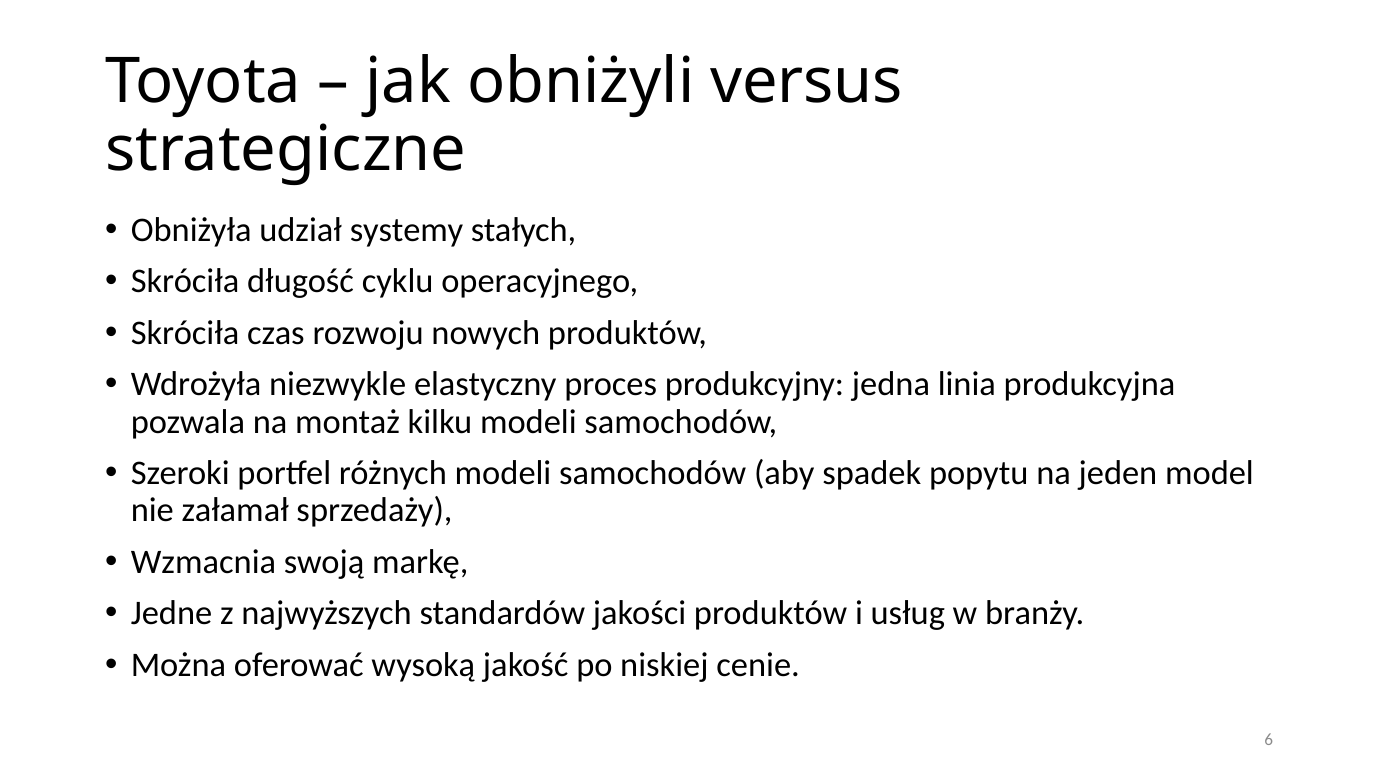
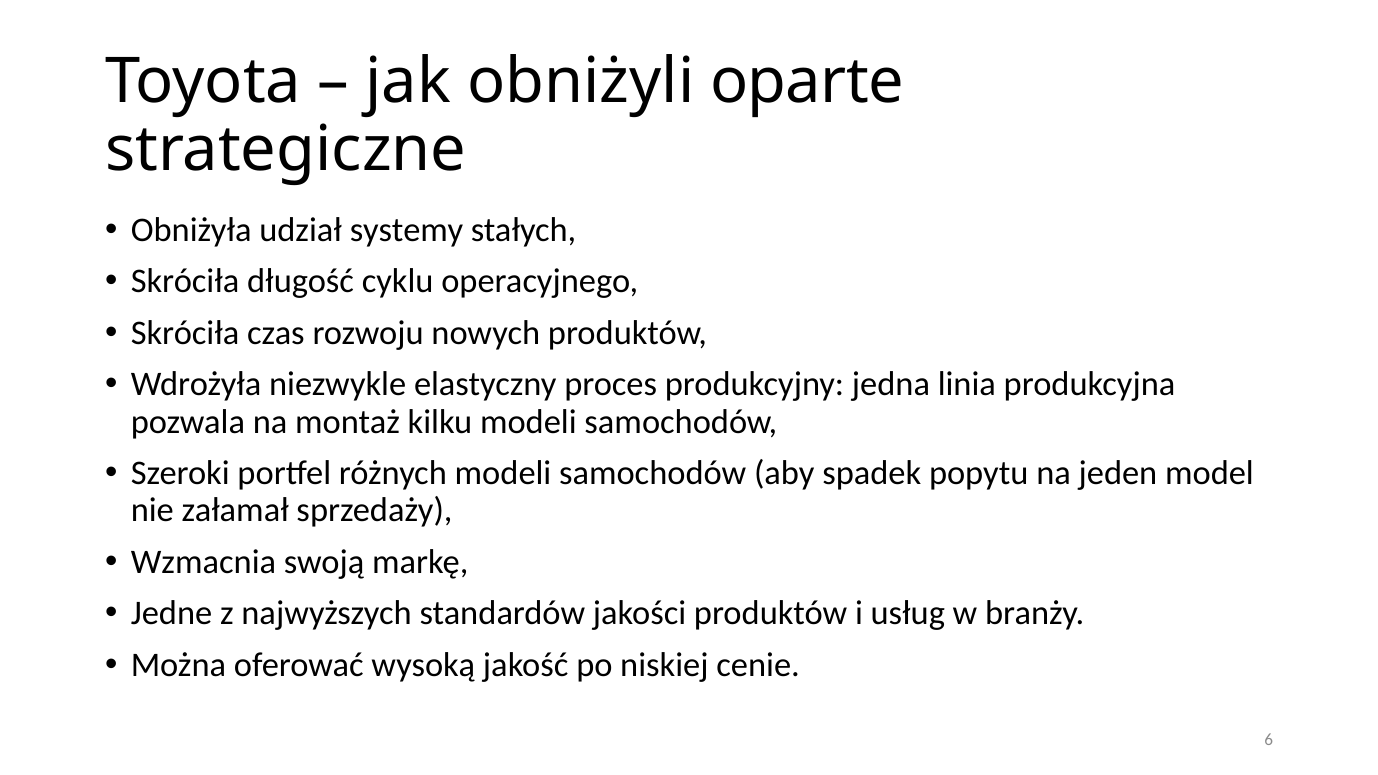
versus: versus -> oparte
